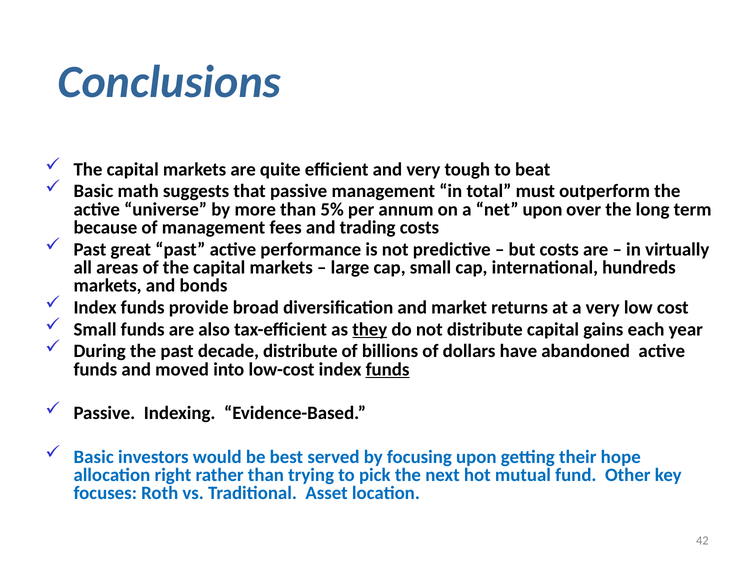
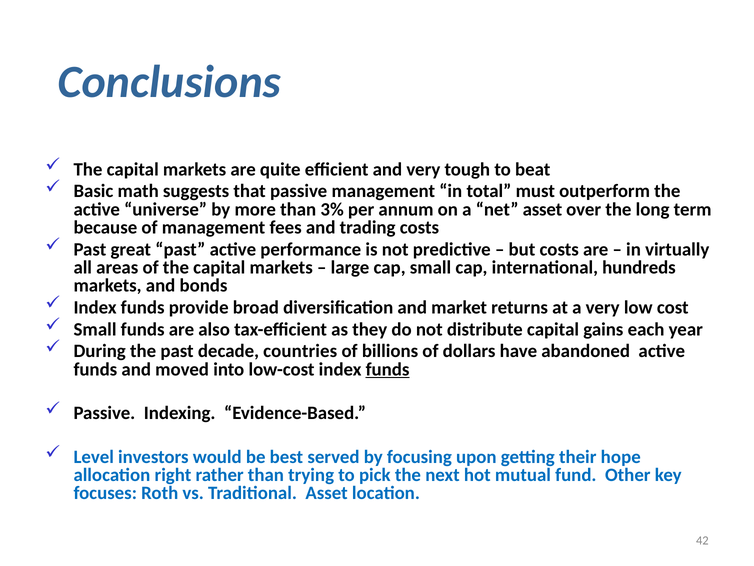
5%: 5% -> 3%
net upon: upon -> asset
they underline: present -> none
decade distribute: distribute -> countries
Basic at (94, 457): Basic -> Level
